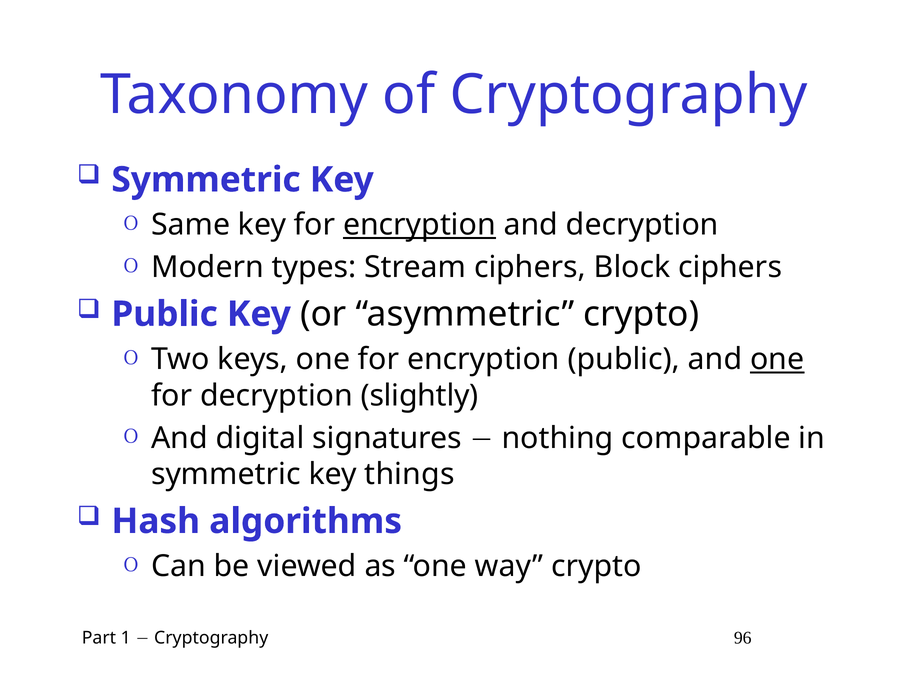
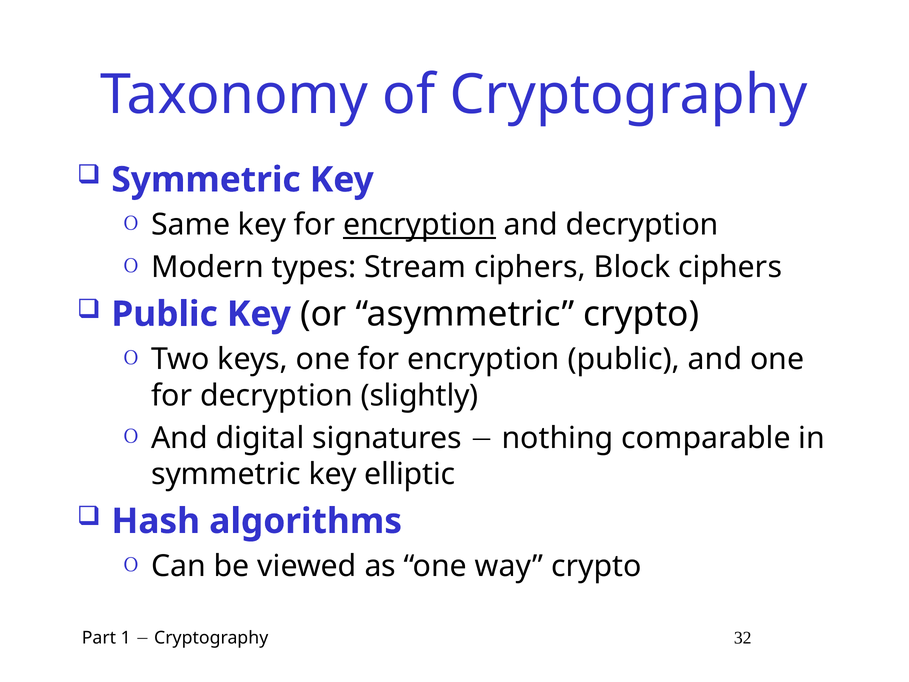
one at (777, 359) underline: present -> none
things: things -> elliptic
96: 96 -> 32
